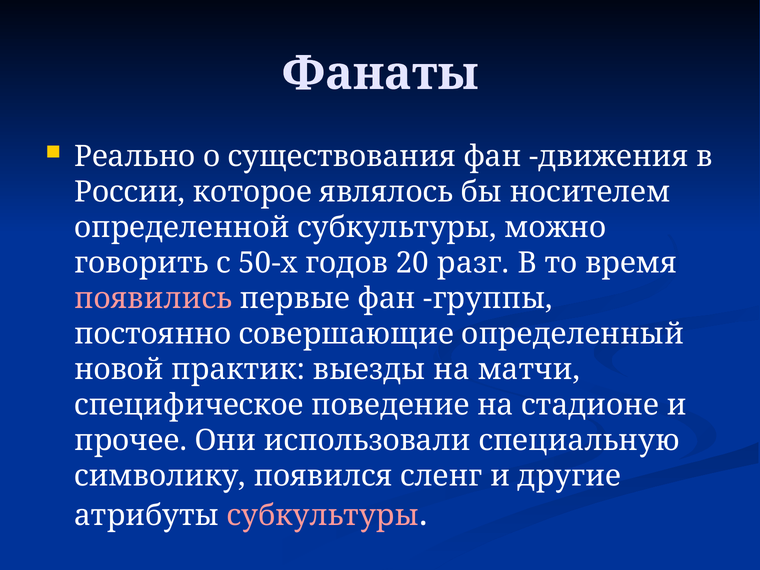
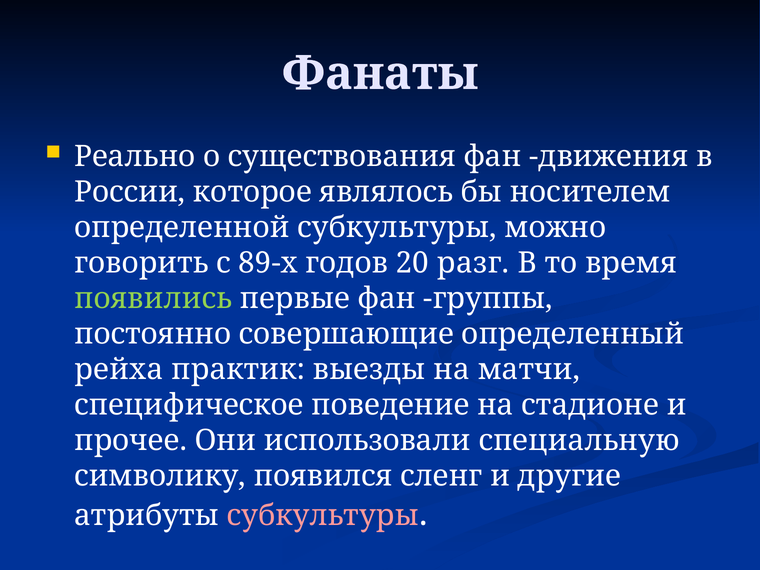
50-х: 50-х -> 89-х
появились colour: pink -> light green
новой: новой -> рейха
